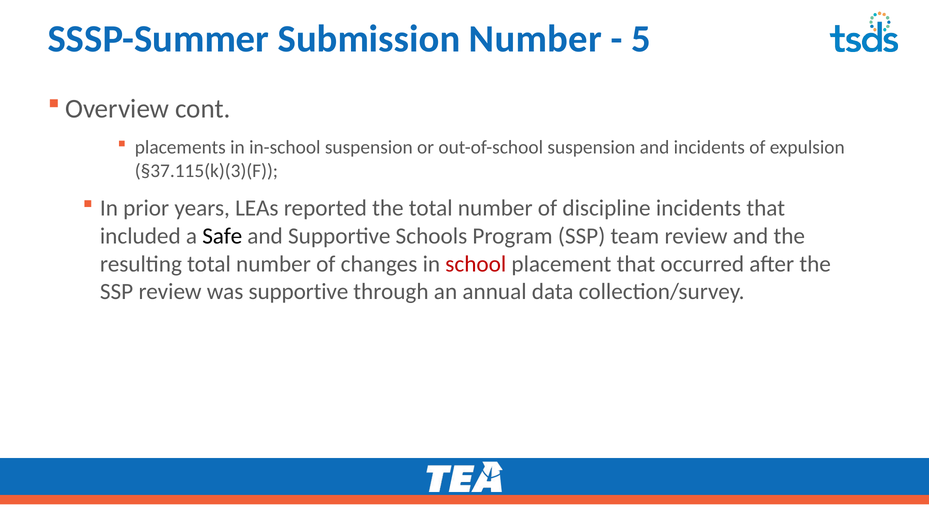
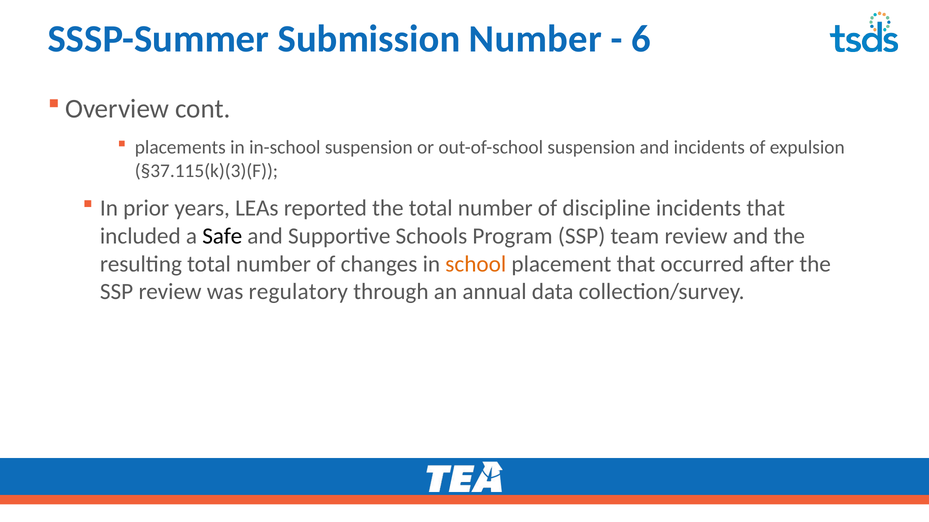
5: 5 -> 6
school colour: red -> orange
was supportive: supportive -> regulatory
